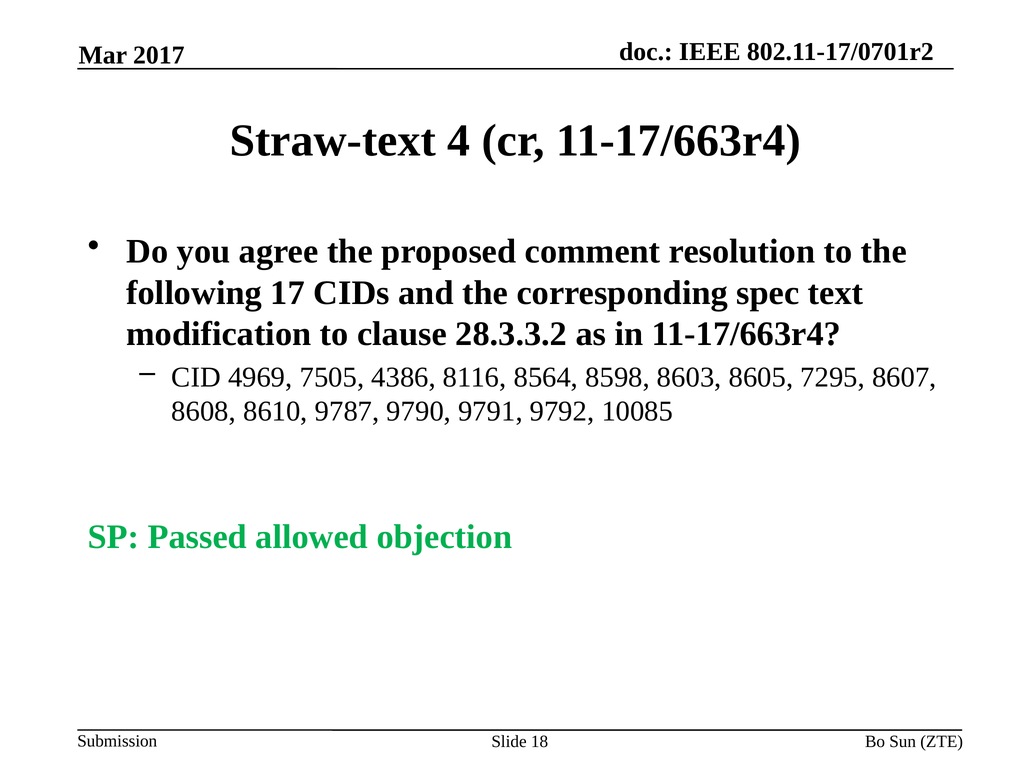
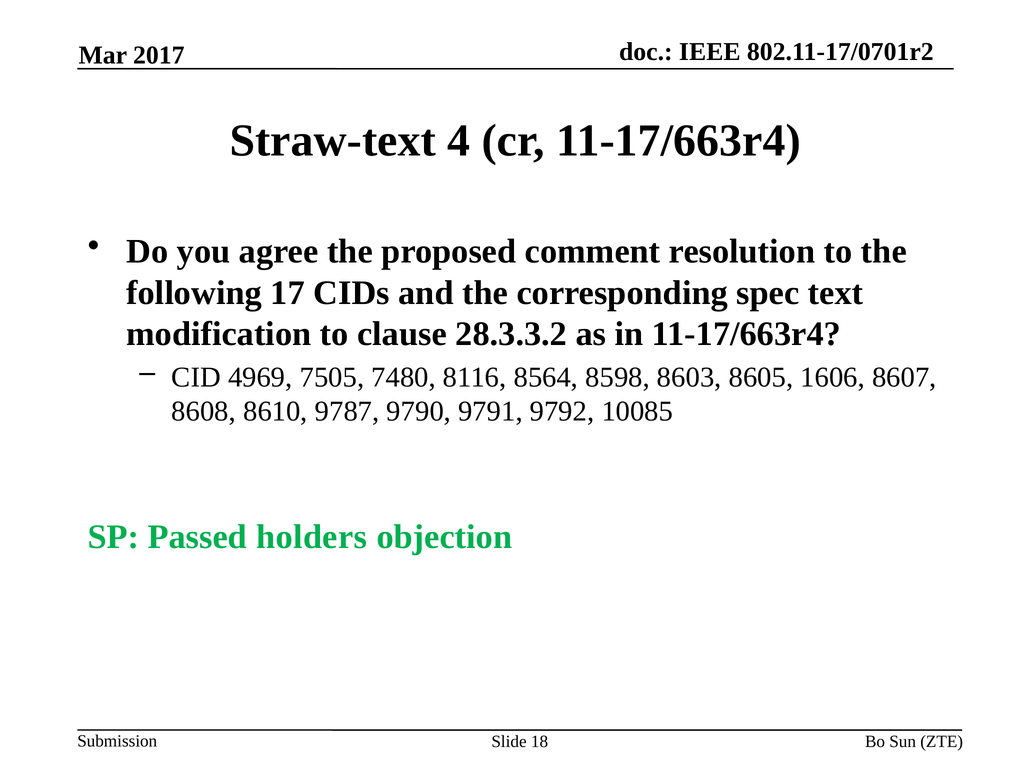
4386: 4386 -> 7480
7295: 7295 -> 1606
allowed: allowed -> holders
